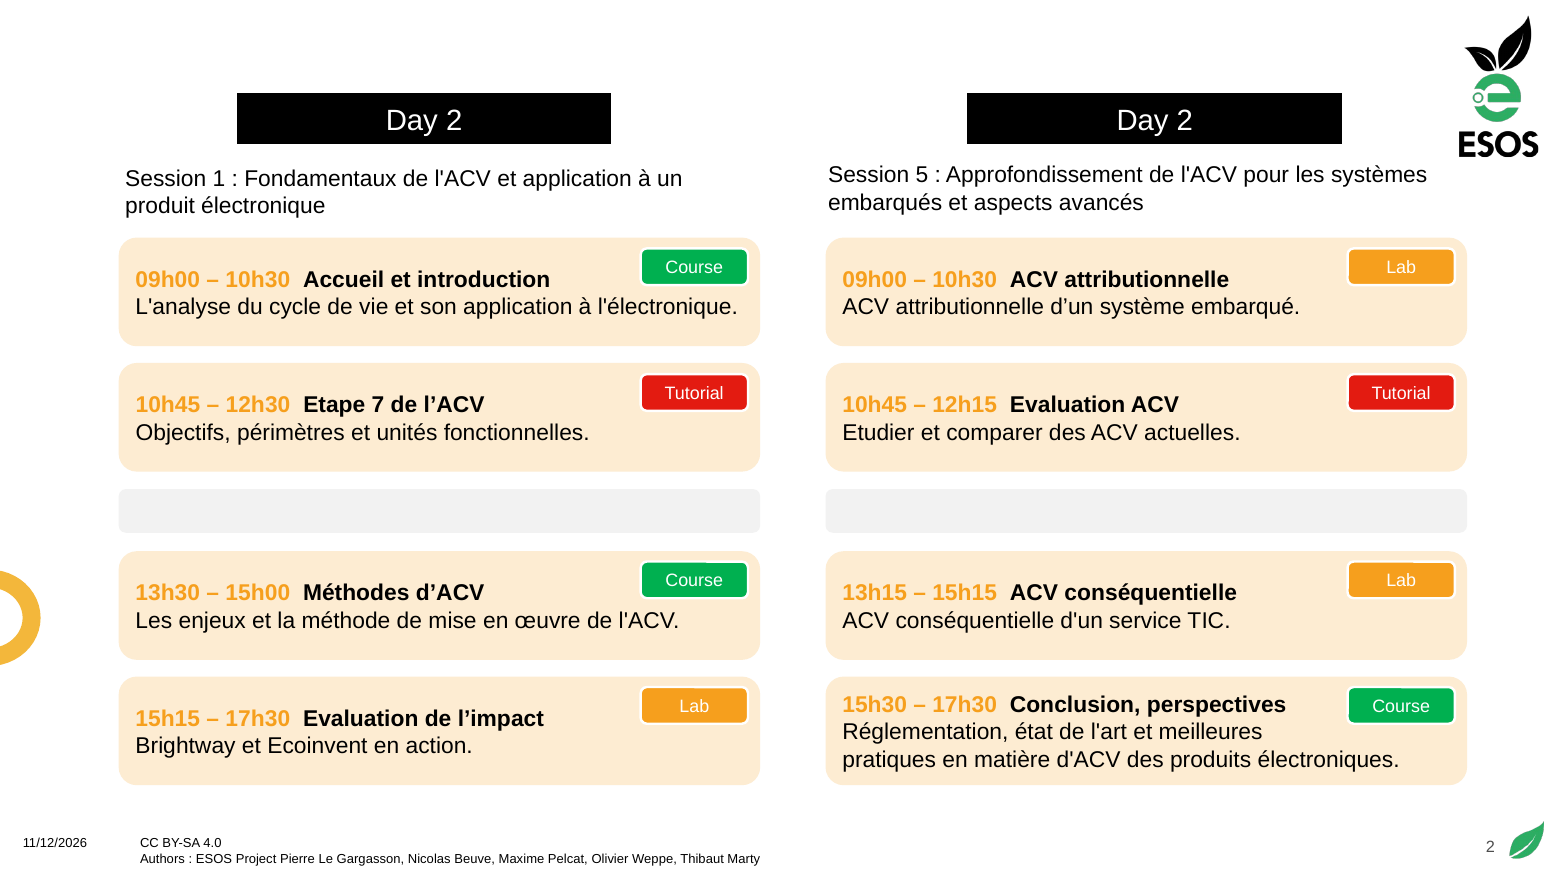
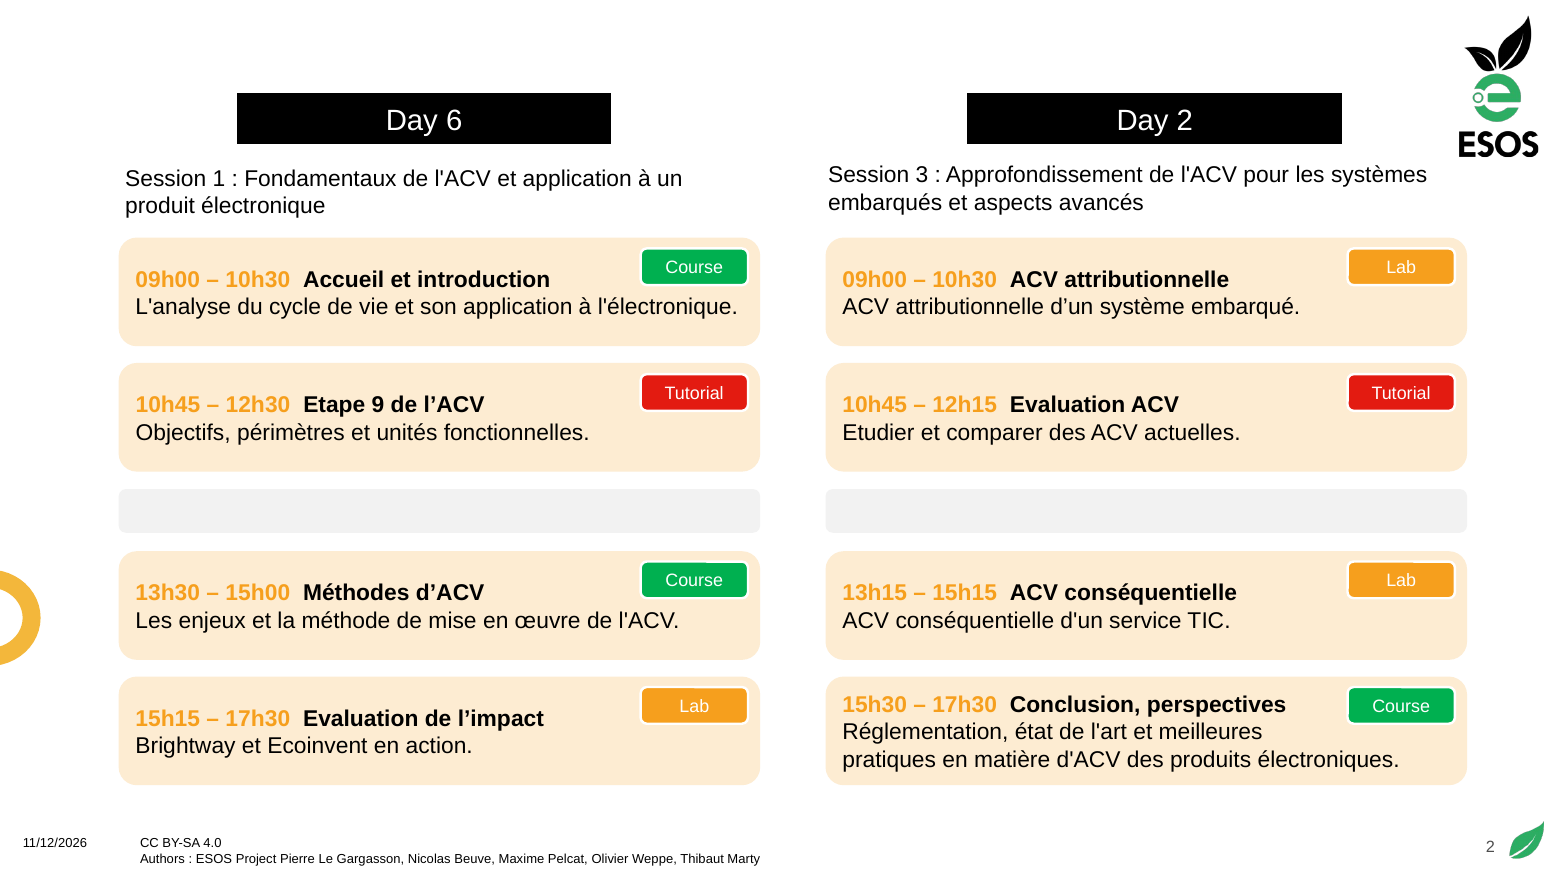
2 at (454, 120): 2 -> 6
5: 5 -> 3
7: 7 -> 9
